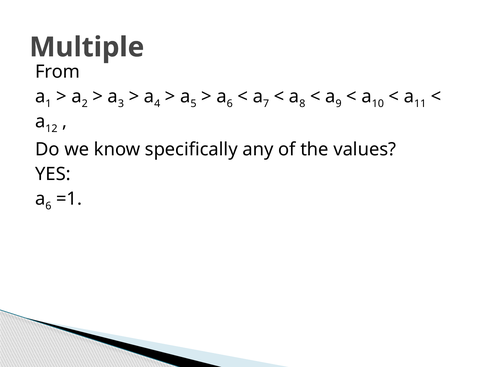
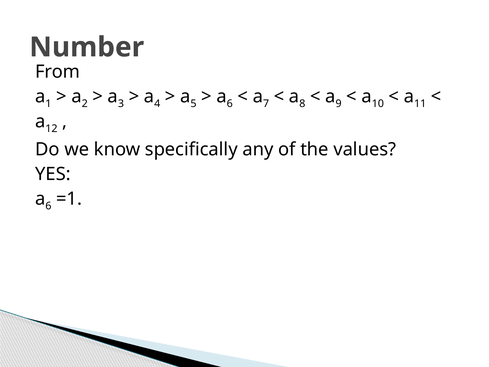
Multiple: Multiple -> Number
